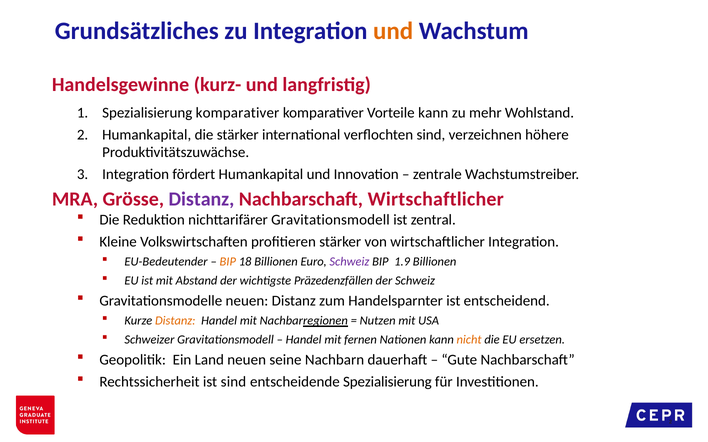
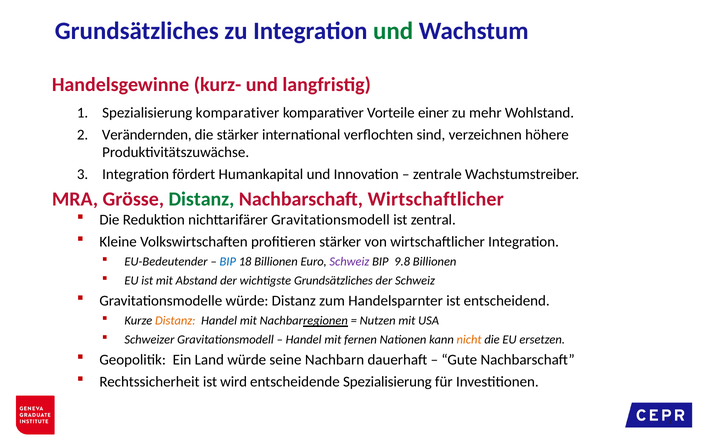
und at (393, 31) colour: orange -> green
Vorteile kann: kann -> einer
2 Humankapital: Humankapital -> Verändernden
Distanz at (201, 200) colour: purple -> green
BIP at (228, 262) colour: orange -> blue
1.9: 1.9 -> 9.8
wichtigste Präzedenzfällen: Präzedenzfällen -> Grundsätzliches
Gravitationsmodelle neuen: neuen -> würde
Land neuen: neuen -> würde
ist sind: sind -> wird
